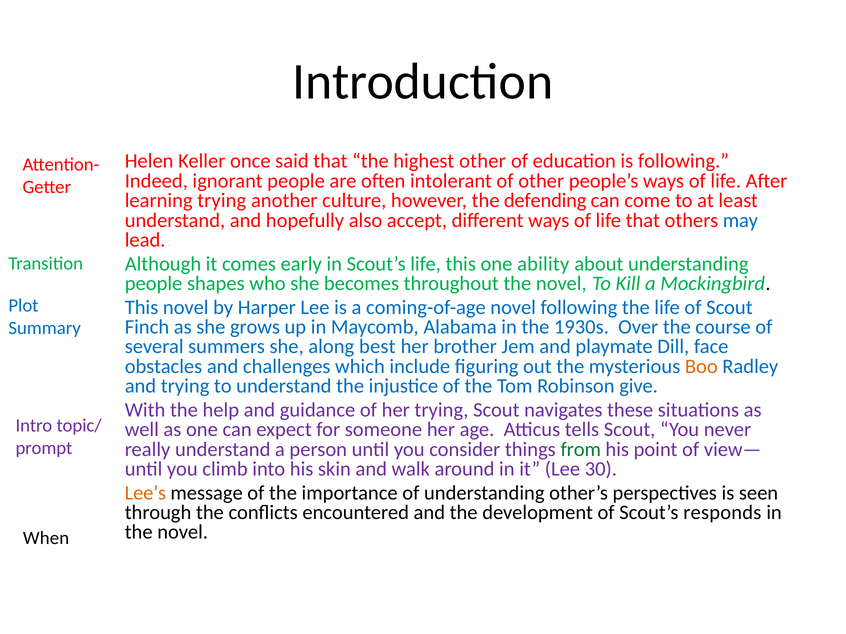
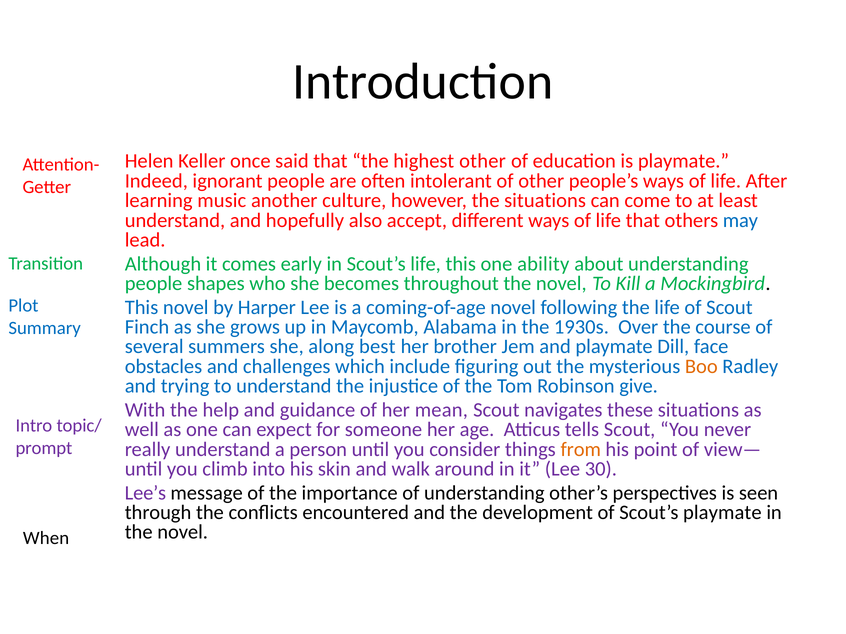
is following: following -> playmate
learning trying: trying -> music
the defending: defending -> situations
her trying: trying -> mean
from colour: green -> orange
Lee’s colour: orange -> purple
Scout’s responds: responds -> playmate
